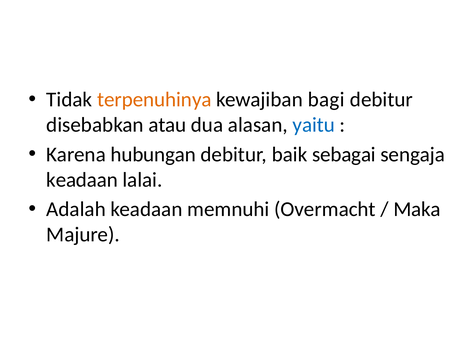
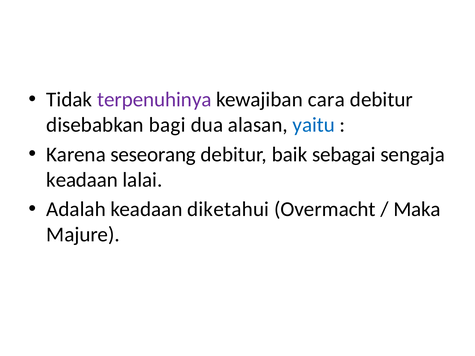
terpenuhinya colour: orange -> purple
bagi: bagi -> cara
atau: atau -> bagi
hubungan: hubungan -> seseorang
memnuhi: memnuhi -> diketahui
